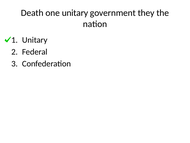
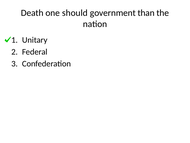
one unitary: unitary -> should
they: they -> than
